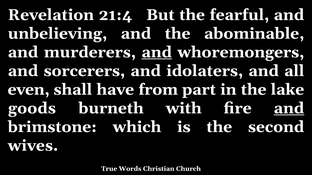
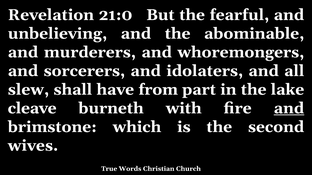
21:4: 21:4 -> 21:0
and at (157, 52) underline: present -> none
even: even -> slew
goods: goods -> cleave
